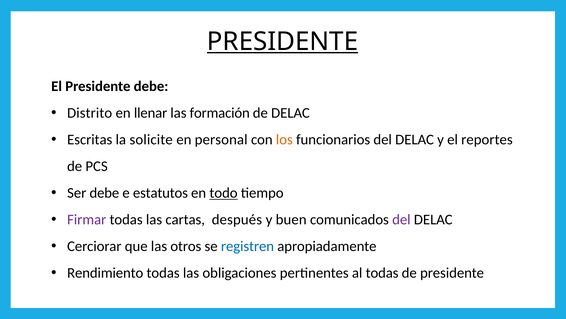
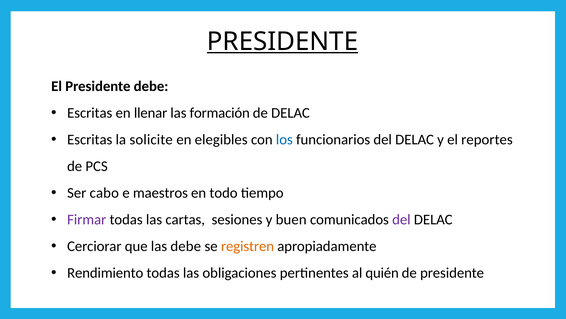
Distrito at (90, 113): Distrito -> Escritas
personal: personal -> elegibles
los colour: orange -> blue
Ser debe: debe -> cabo
estatutos: estatutos -> maestros
todo underline: present -> none
después: después -> sesiones
las otros: otros -> debe
registren colour: blue -> orange
al todas: todas -> quién
